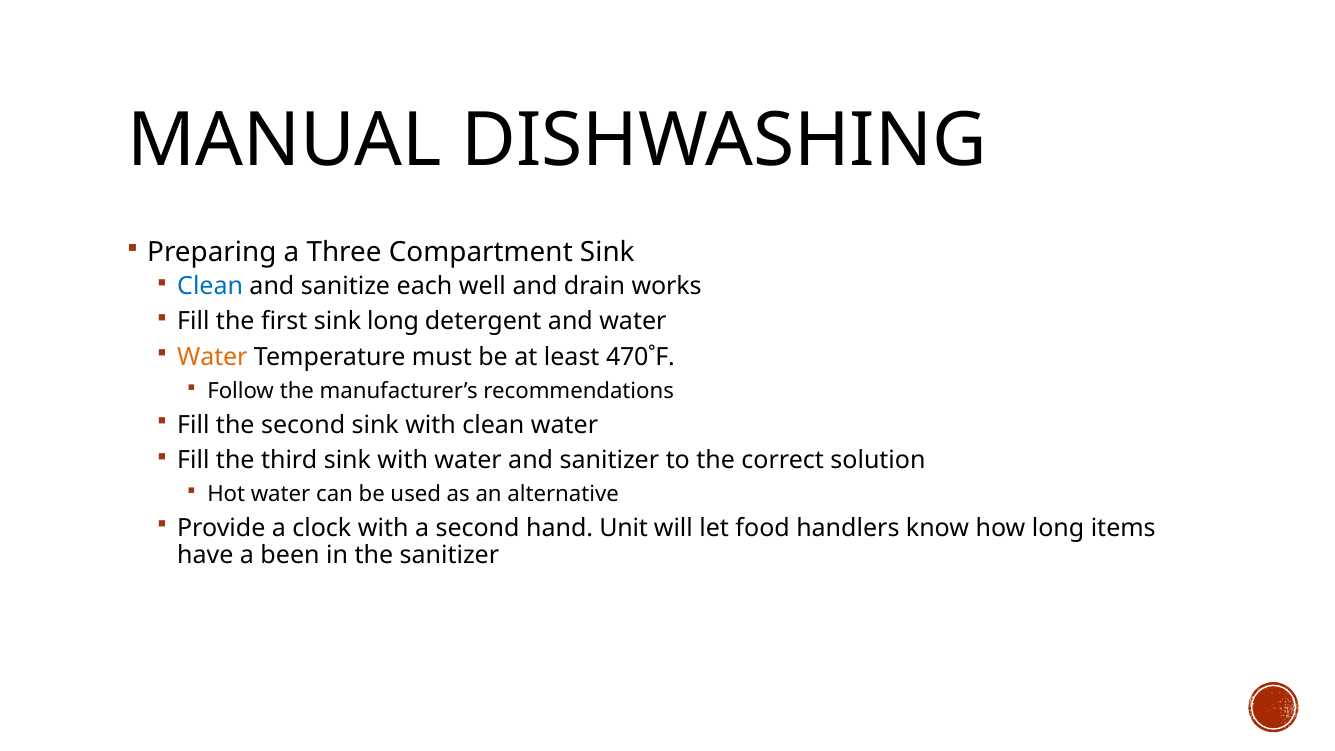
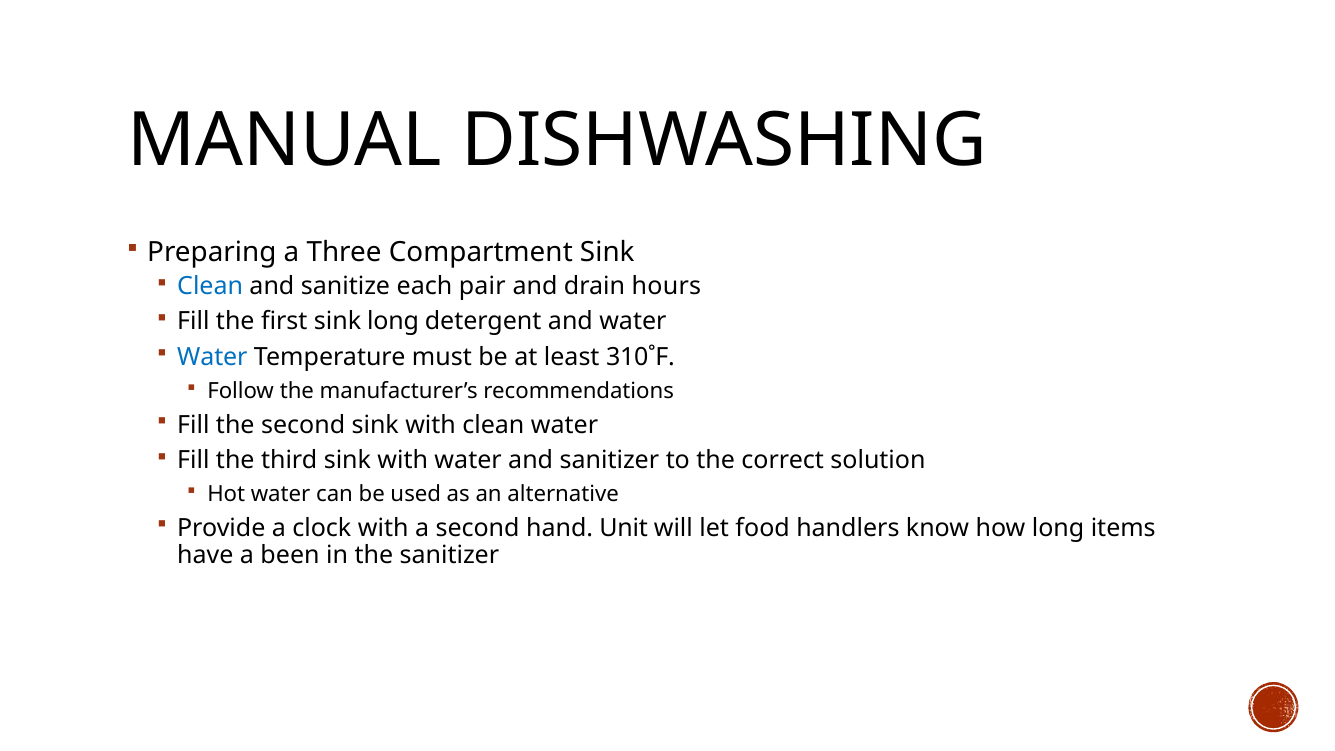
well: well -> pair
works: works -> hours
Water at (212, 357) colour: orange -> blue
470˚F: 470˚F -> 310˚F
